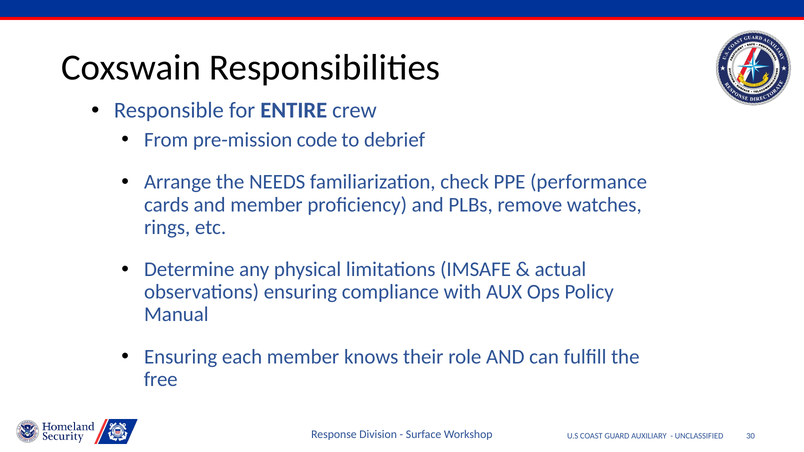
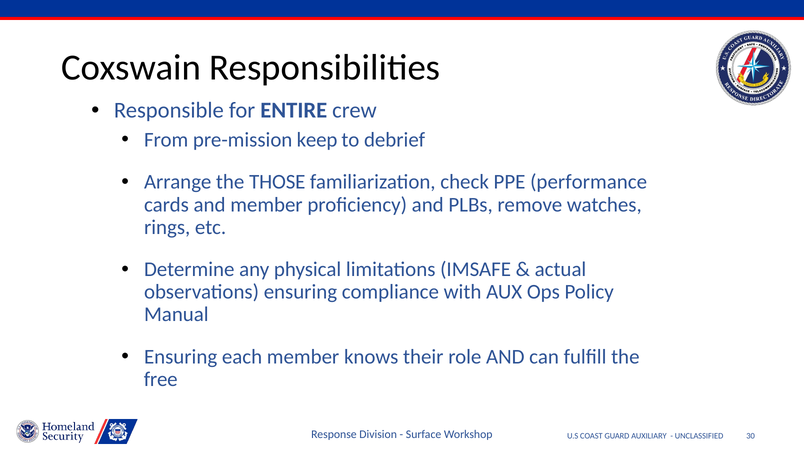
code: code -> keep
NEEDS: NEEDS -> THOSE
